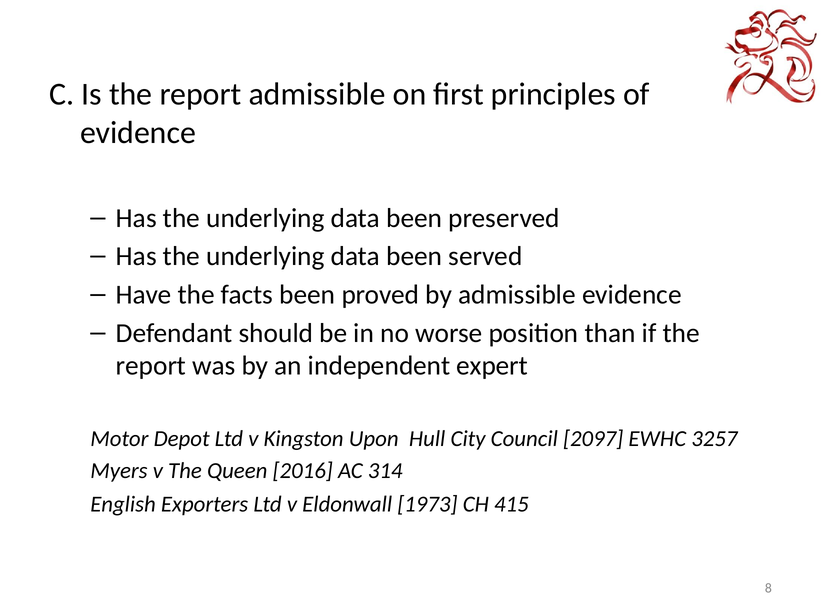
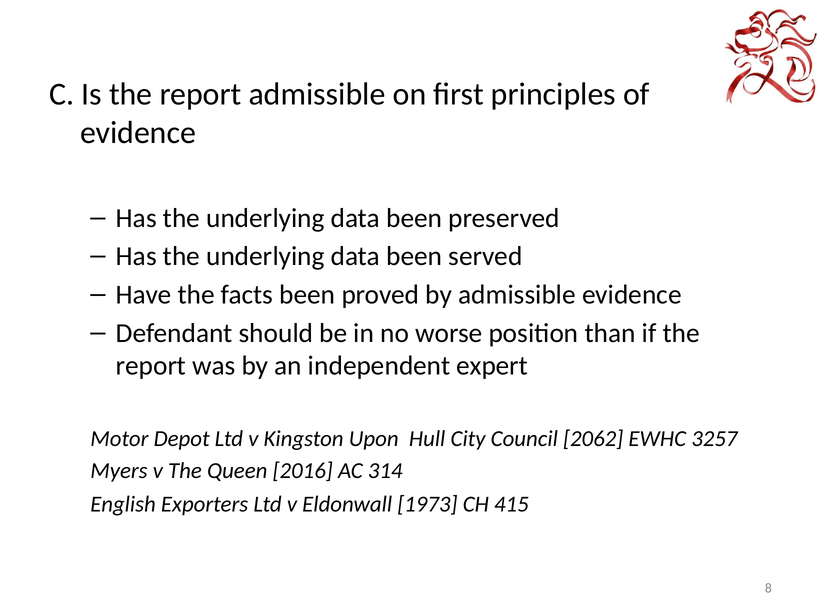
2097: 2097 -> 2062
